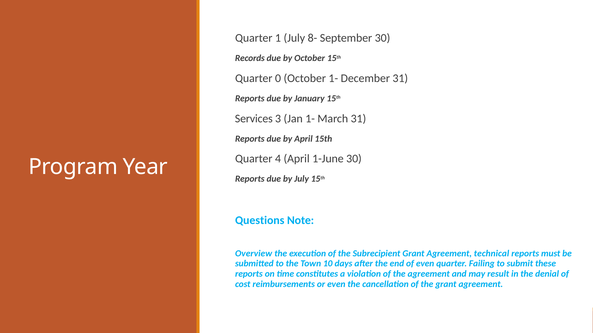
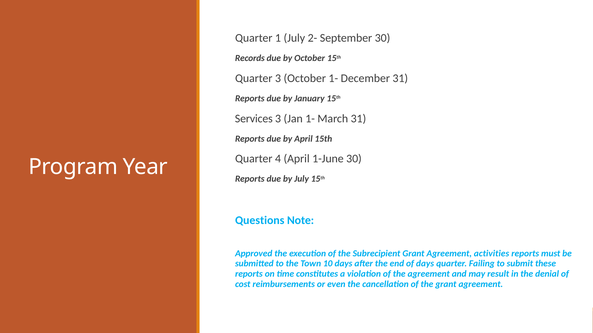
8-: 8- -> 2-
Quarter 0: 0 -> 3
Overview: Overview -> Approved
technical: technical -> activities
of even: even -> days
